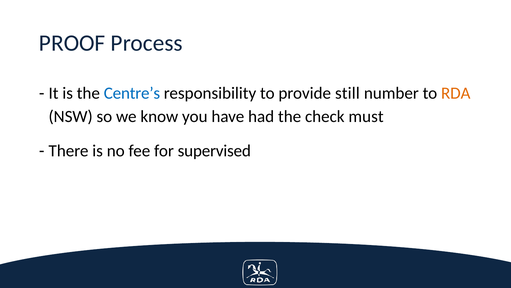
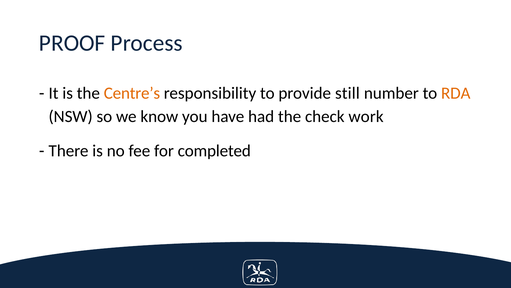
Centre’s colour: blue -> orange
must: must -> work
supervised: supervised -> completed
